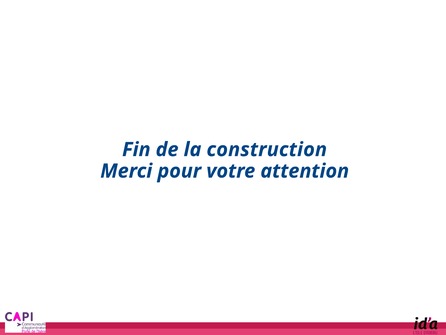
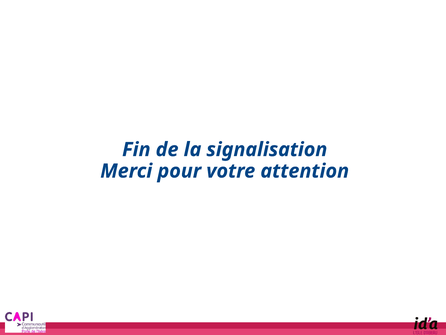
construction: construction -> signalisation
